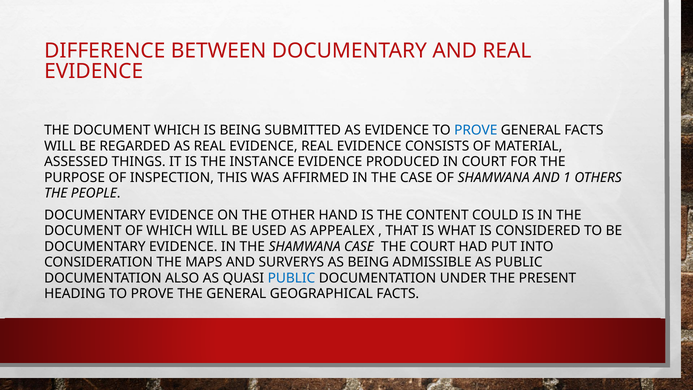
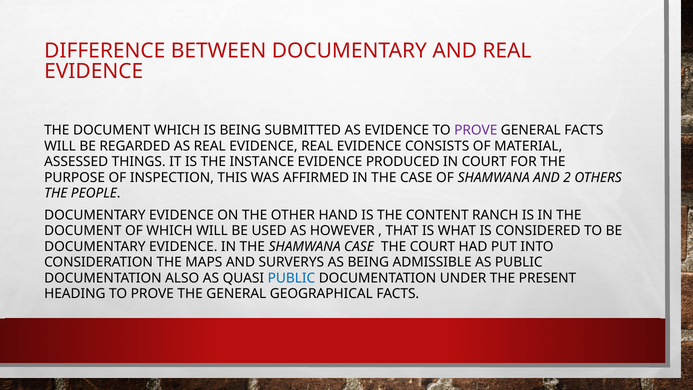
PROVE at (476, 130) colour: blue -> purple
1: 1 -> 2
COULD: COULD -> RANCH
APPEALEX: APPEALEX -> HOWEVER
